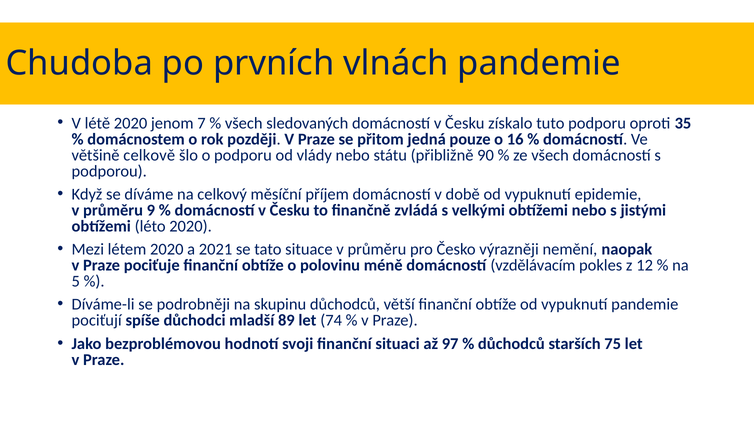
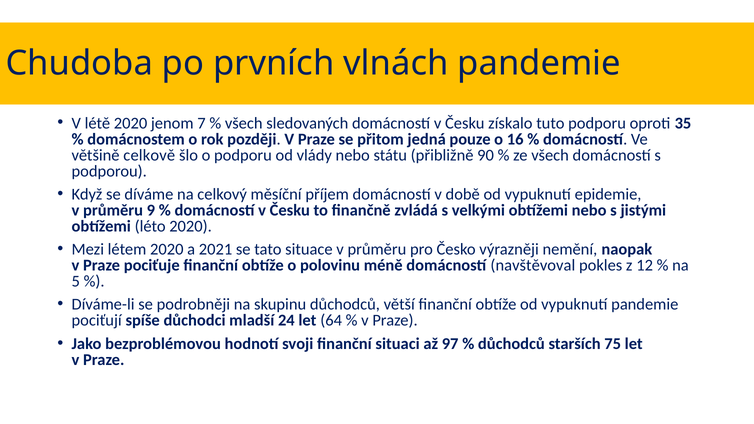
vzdělávacím: vzdělávacím -> navštěvoval
89: 89 -> 24
74: 74 -> 64
